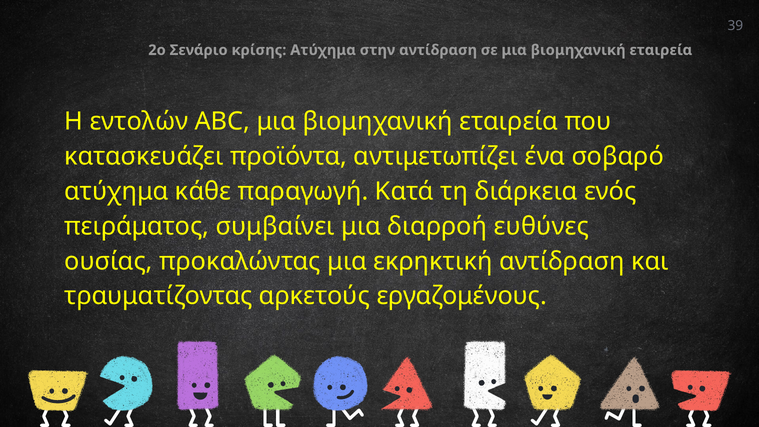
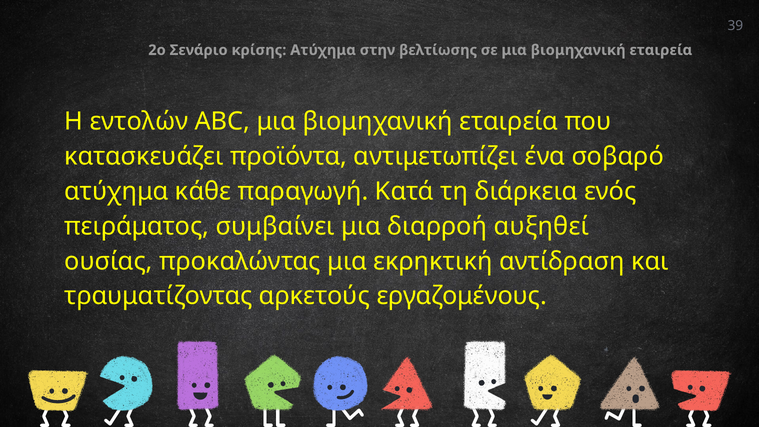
στην αντίδραση: αντίδραση -> βελτίωσης
ευθύνες: ευθύνες -> αυξηθεί
